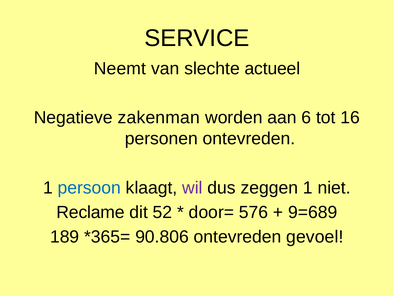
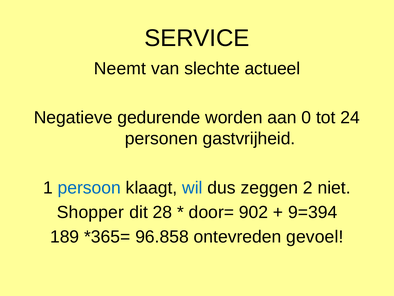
zakenman: zakenman -> gedurende
6: 6 -> 0
16: 16 -> 24
personen ontevreden: ontevreden -> gastvrijheid
wil colour: purple -> blue
zeggen 1: 1 -> 2
Reclame: Reclame -> Shopper
52: 52 -> 28
576: 576 -> 902
9=689: 9=689 -> 9=394
90.806: 90.806 -> 96.858
